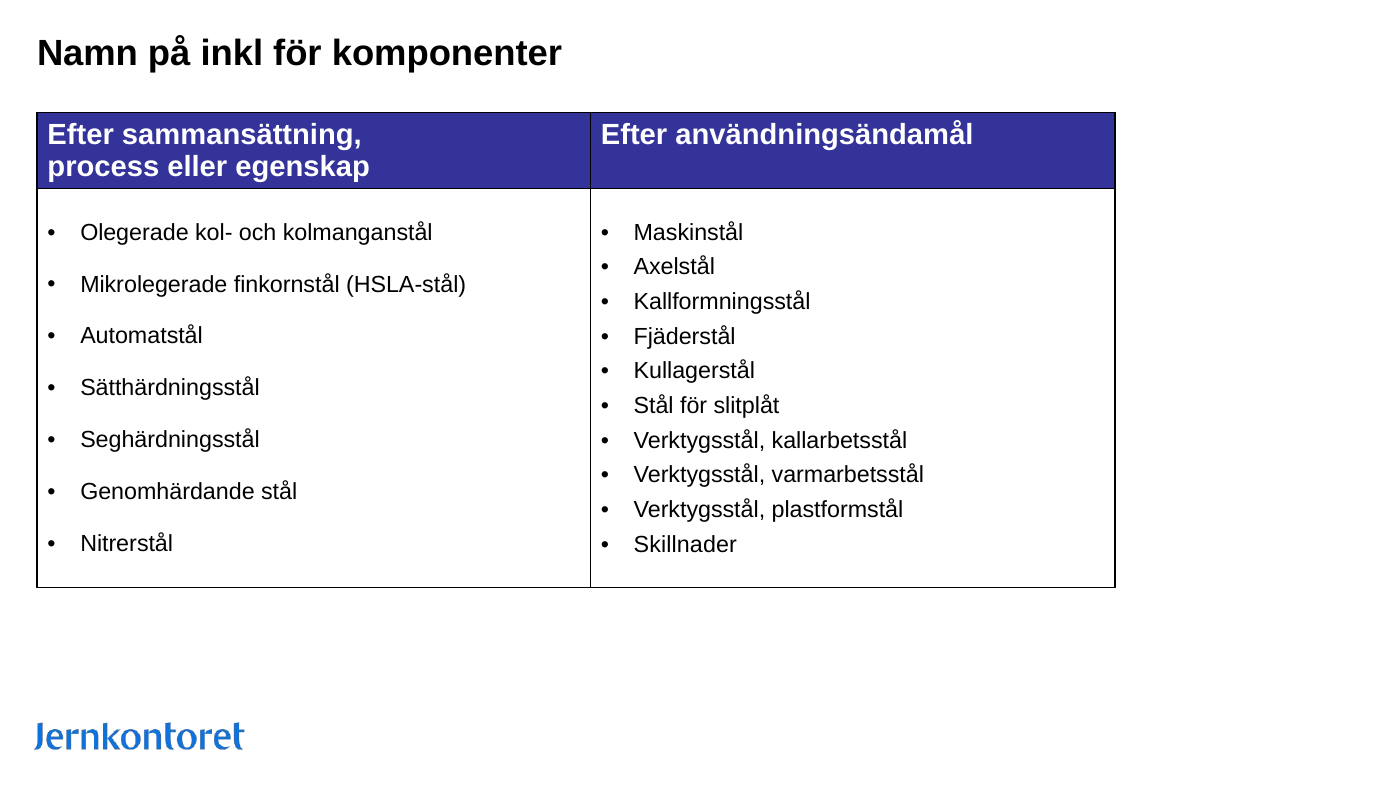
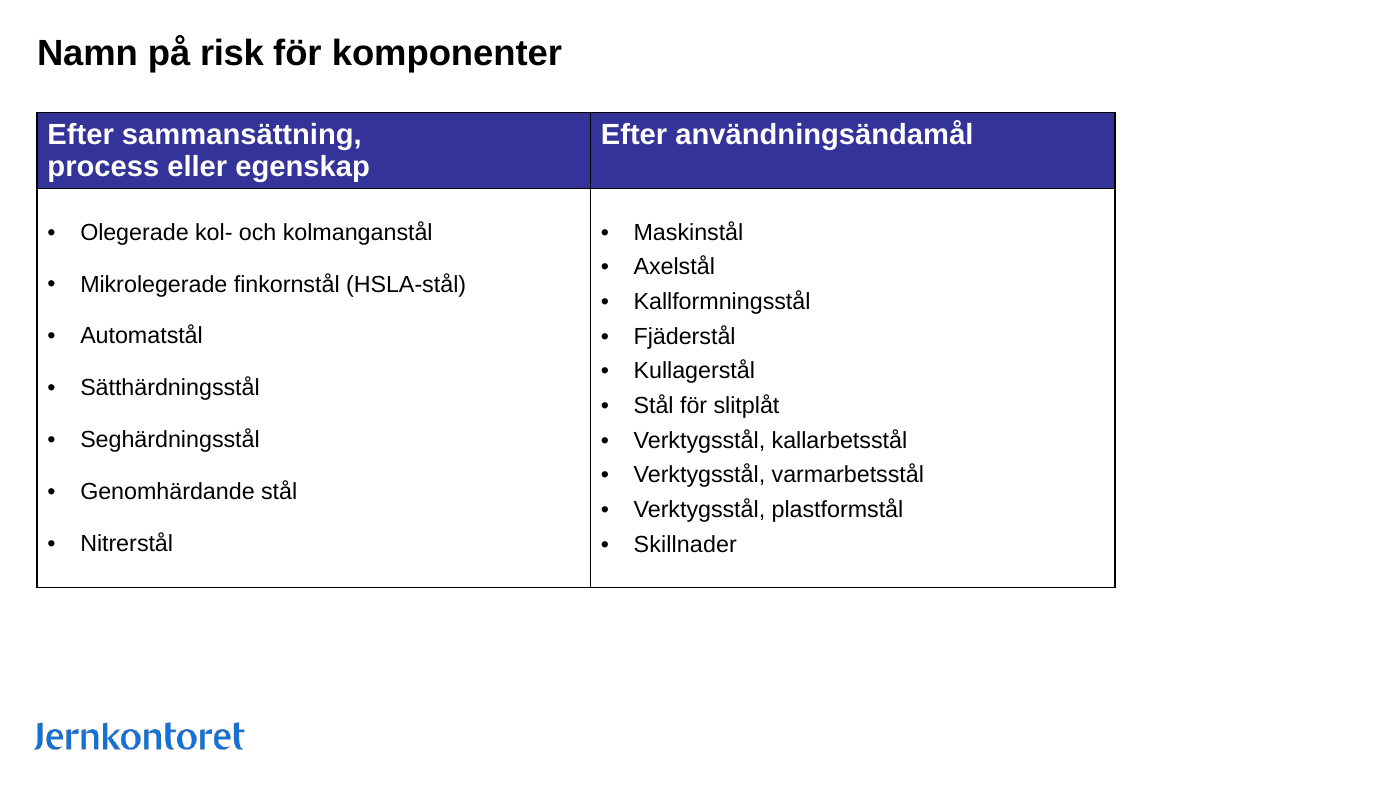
inkl: inkl -> risk
